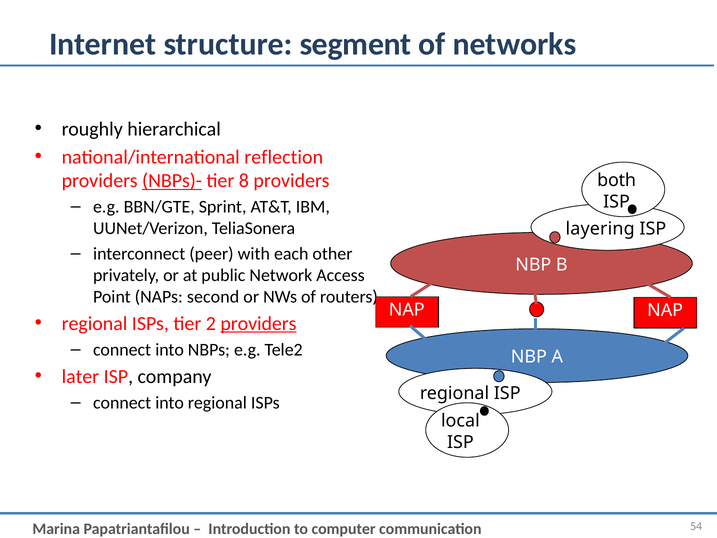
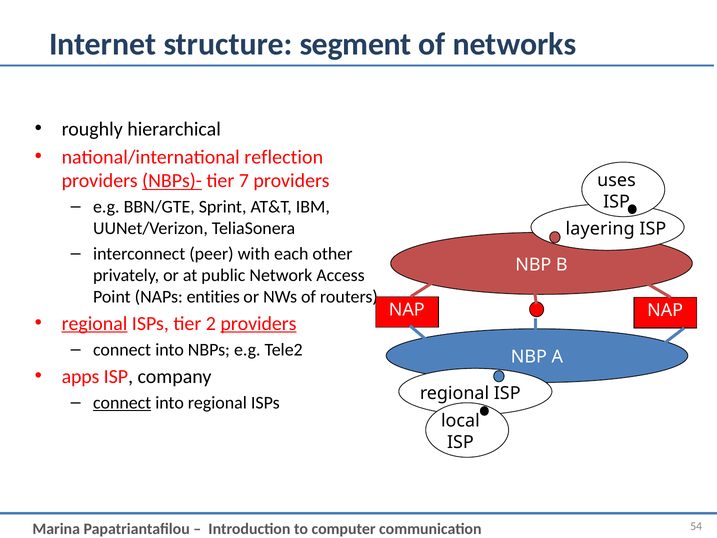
8: 8 -> 7
both: both -> uses
second: second -> entities
regional at (95, 323) underline: none -> present
later: later -> apps
connect at (122, 403) underline: none -> present
